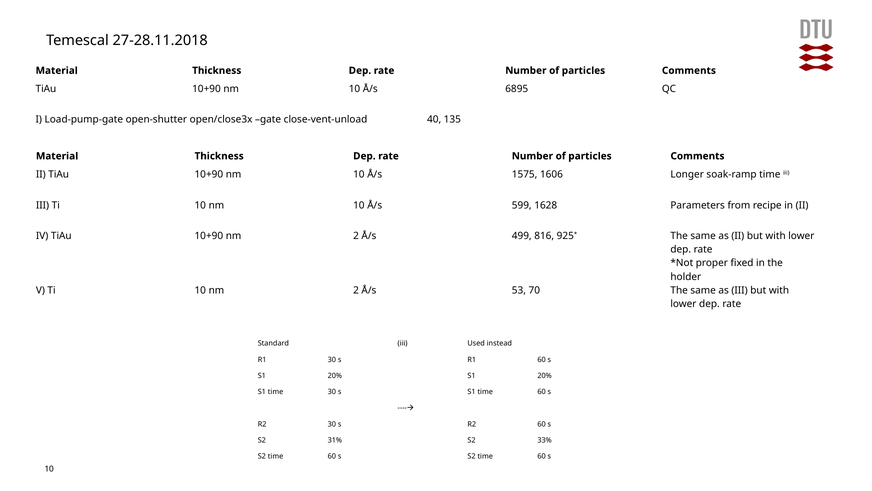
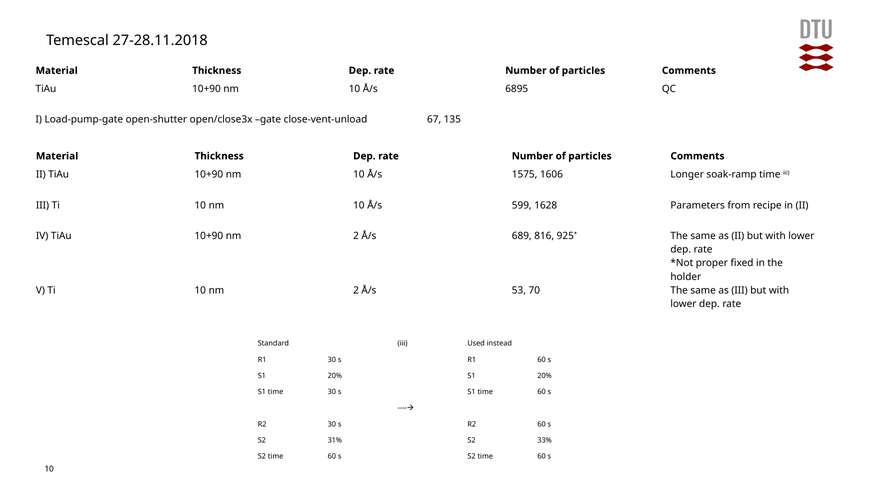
40: 40 -> 67
499: 499 -> 689
